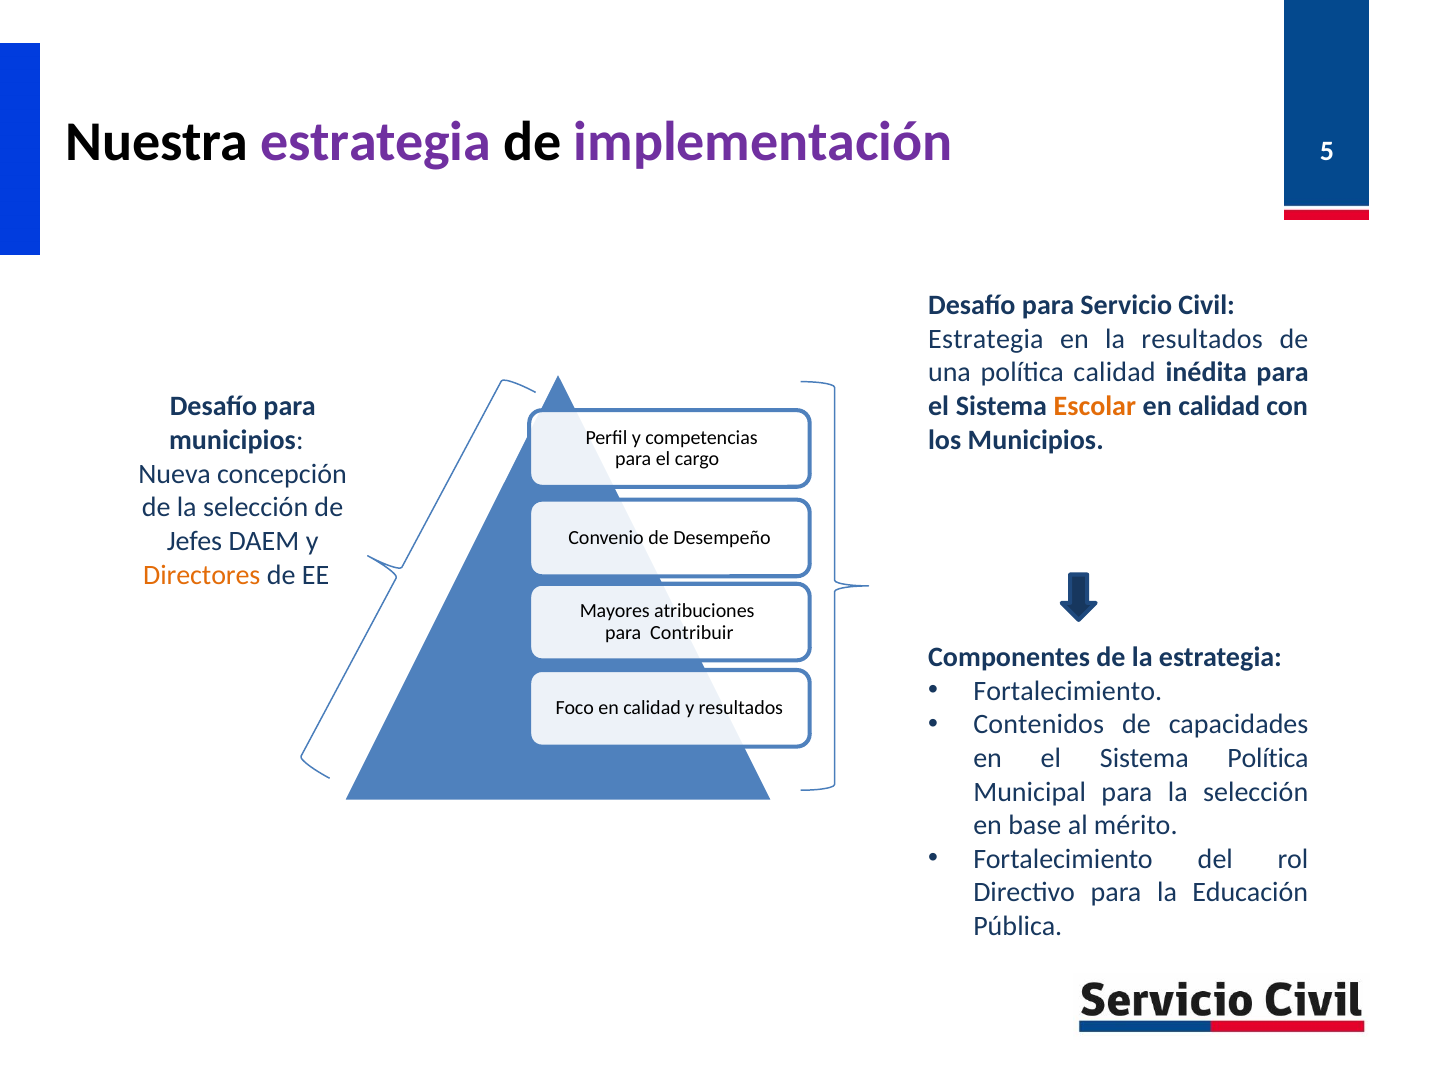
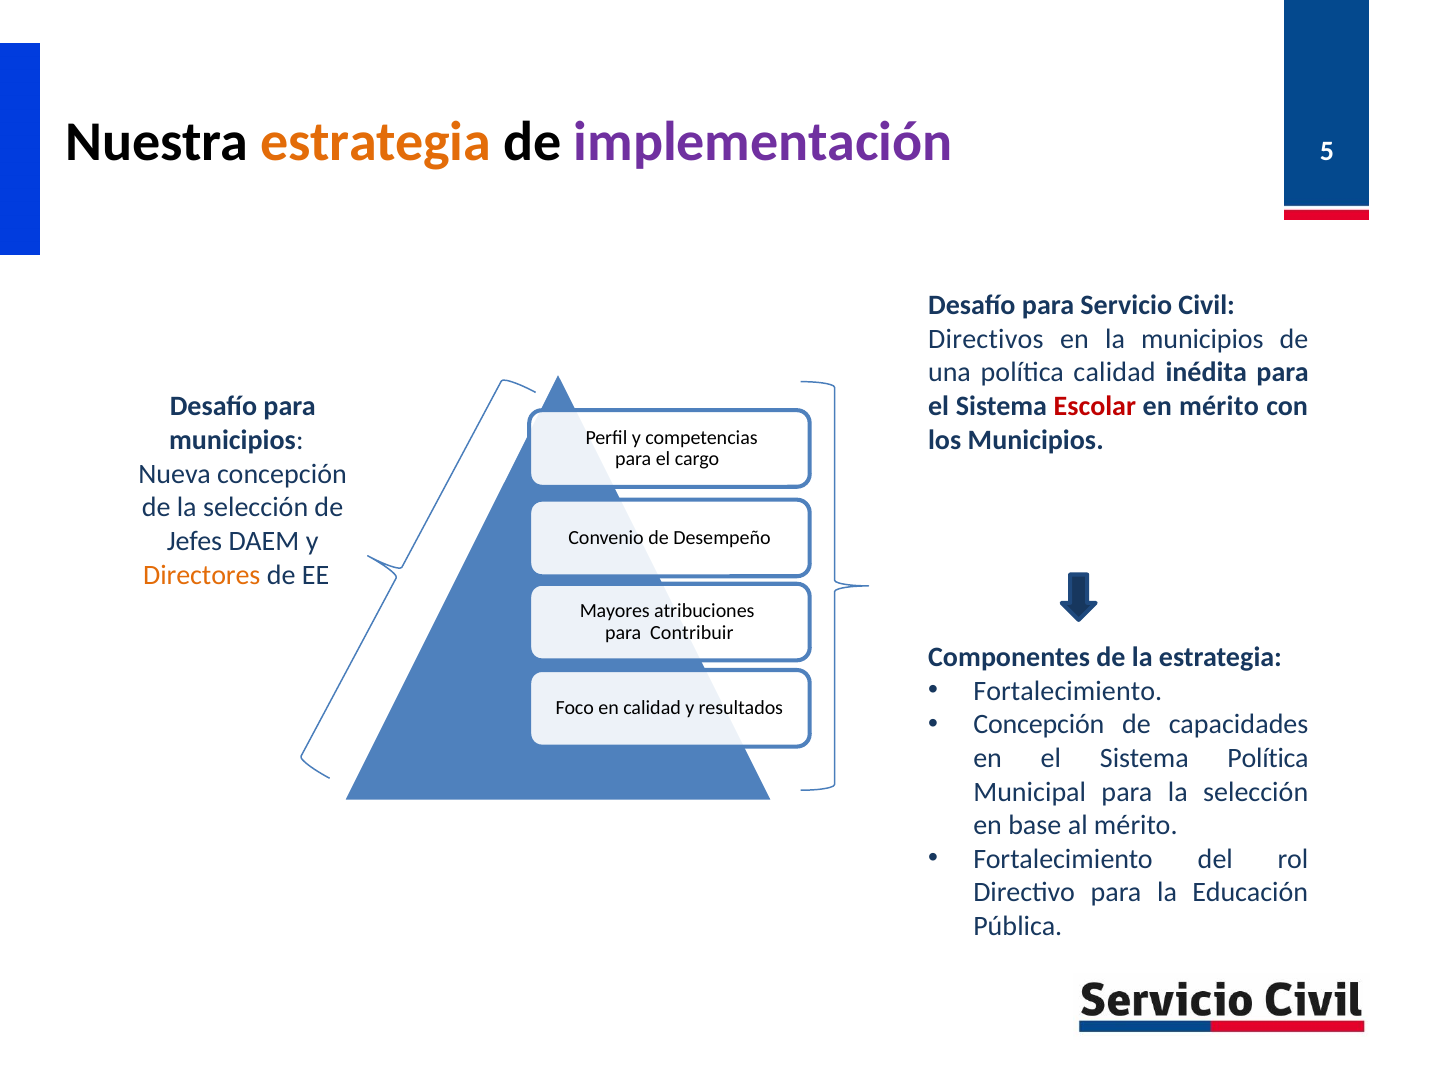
estrategia at (376, 143) colour: purple -> orange
Estrategia at (986, 339): Estrategia -> Directivos
la resultados: resultados -> municipios
Escolar colour: orange -> red
calidad at (1219, 406): calidad -> mérito
Contenidos at (1039, 725): Contenidos -> Concepción
